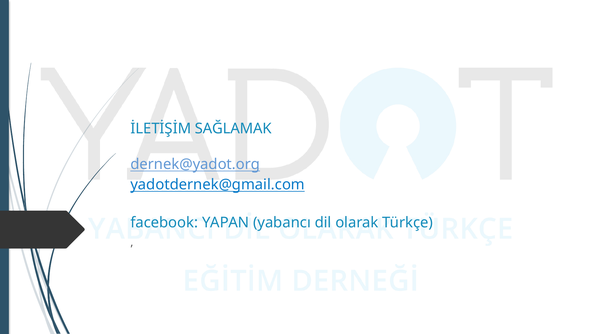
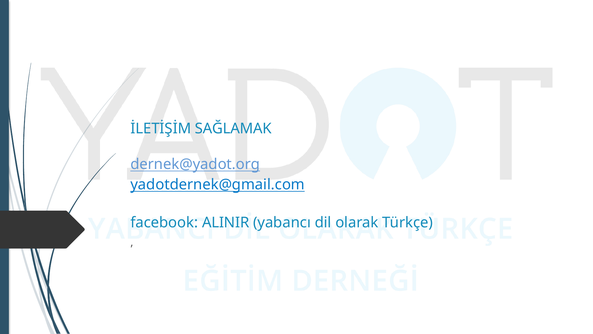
YAPAN: YAPAN -> ALINIR
